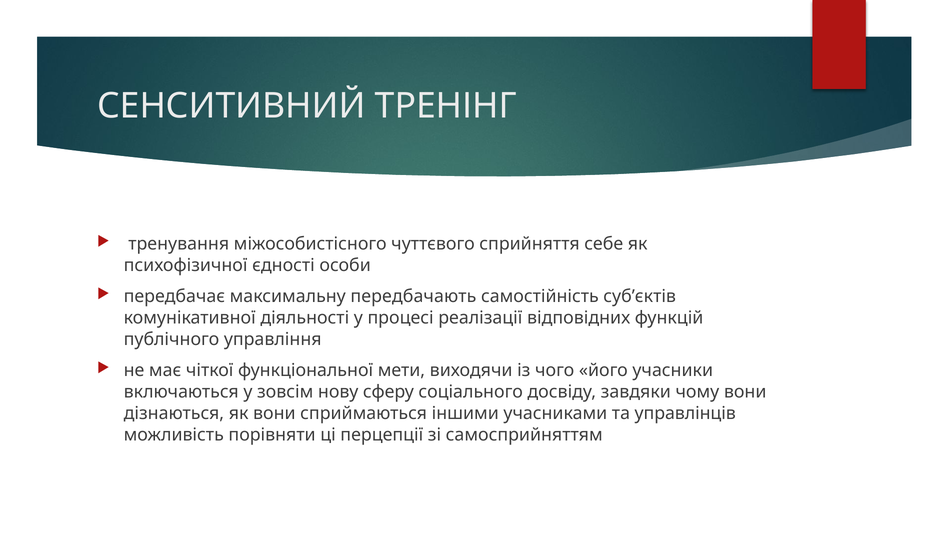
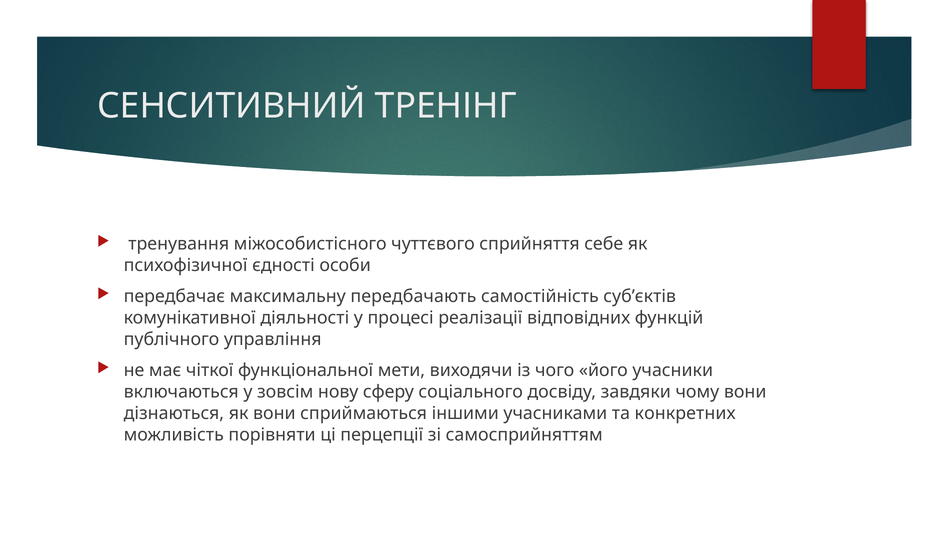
управлінців: управлінців -> конкретних
